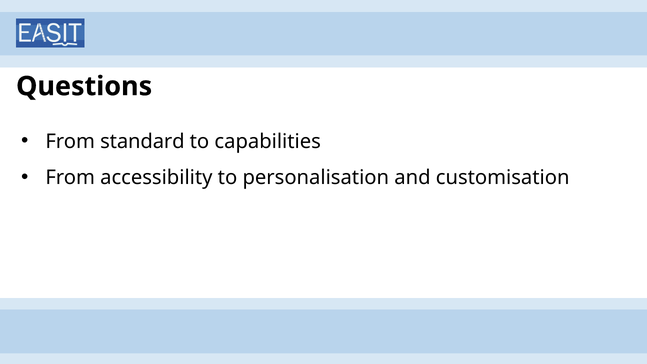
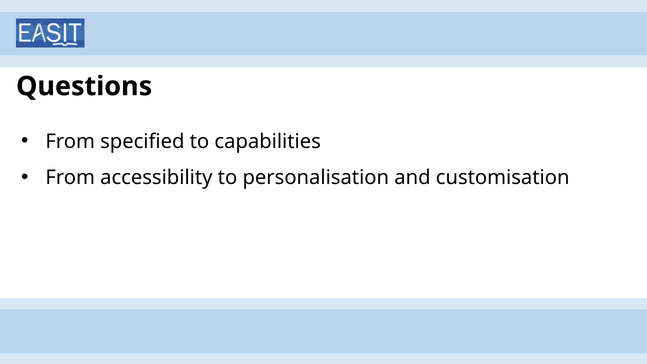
standard: standard -> specified
